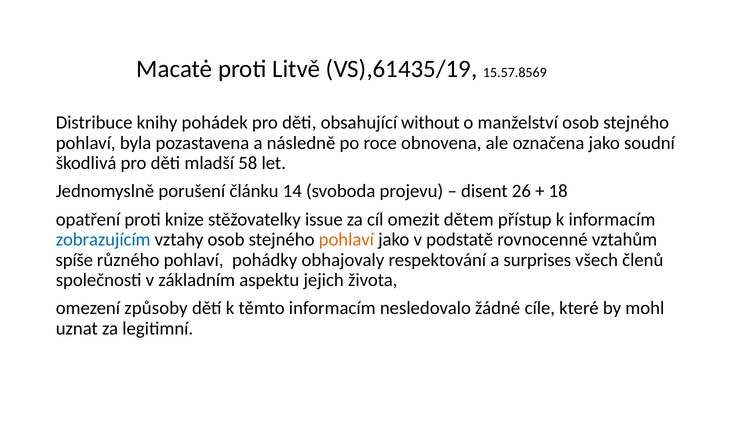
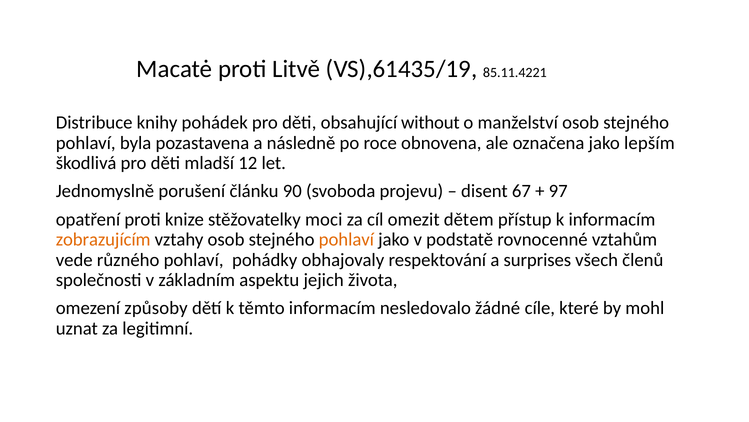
15.57.8569: 15.57.8569 -> 85.11.4221
soudní: soudní -> lepším
58: 58 -> 12
14: 14 -> 90
26: 26 -> 67
18: 18 -> 97
issue: issue -> moci
zobrazujícím colour: blue -> orange
spíše: spíše -> vede
